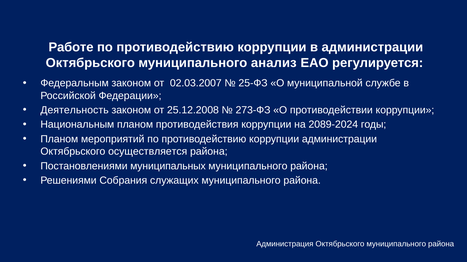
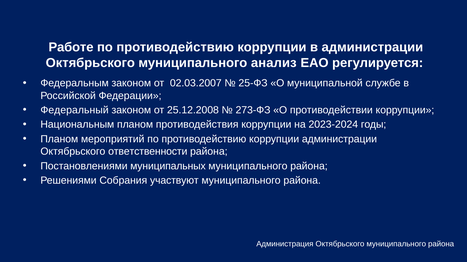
Деятельность: Деятельность -> Федеральный
2089-2024: 2089-2024 -> 2023-2024
осуществляется: осуществляется -> ответственности
служащих: служащих -> участвуют
